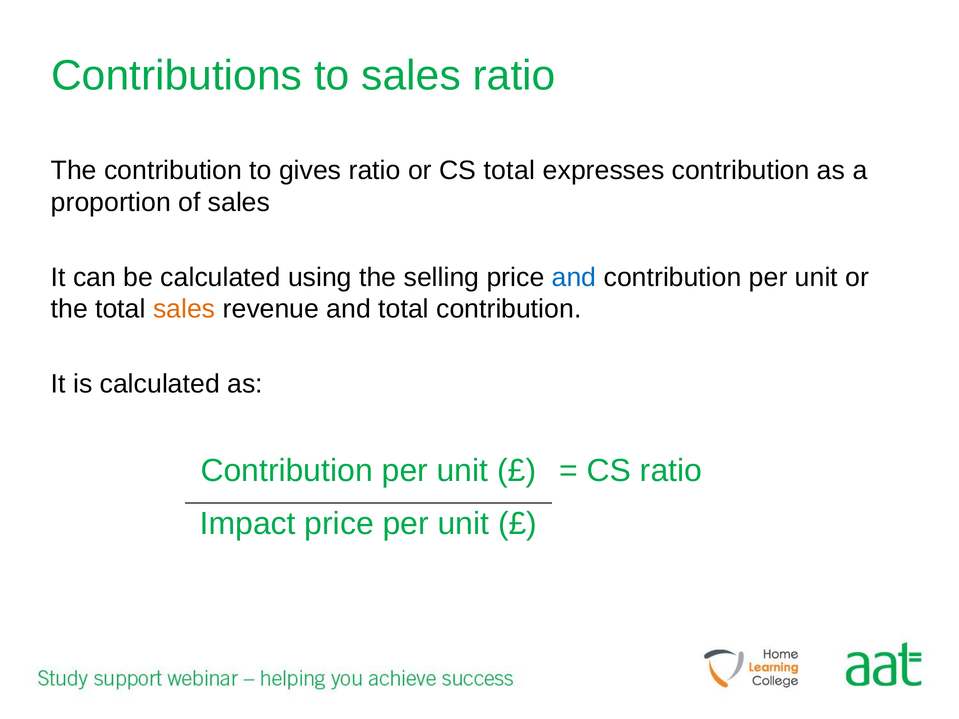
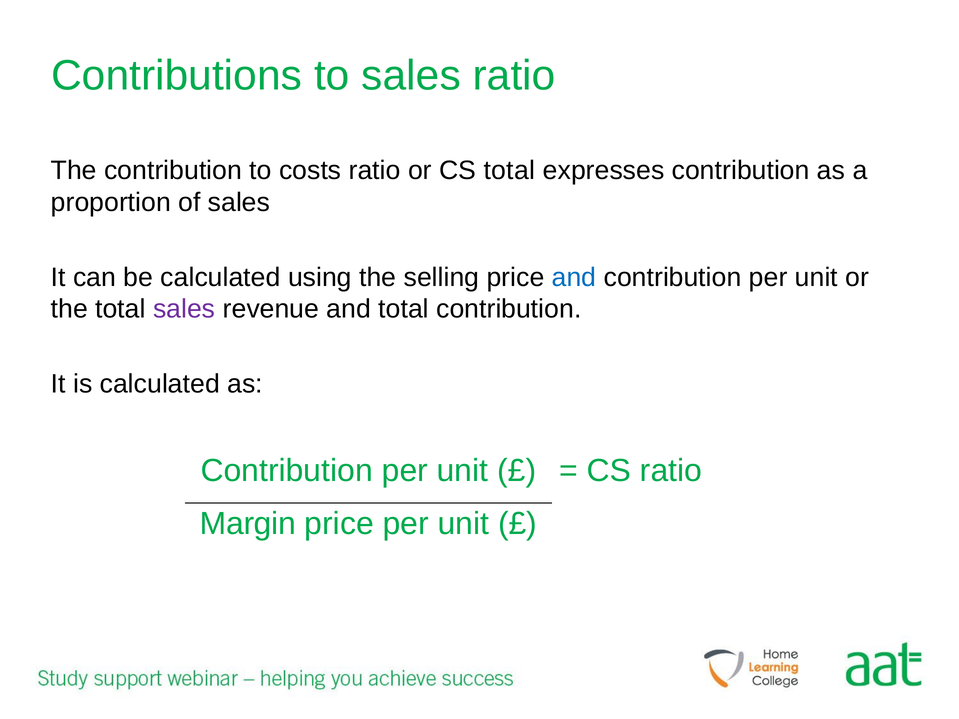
gives: gives -> costs
sales at (184, 309) colour: orange -> purple
Impact: Impact -> Margin
